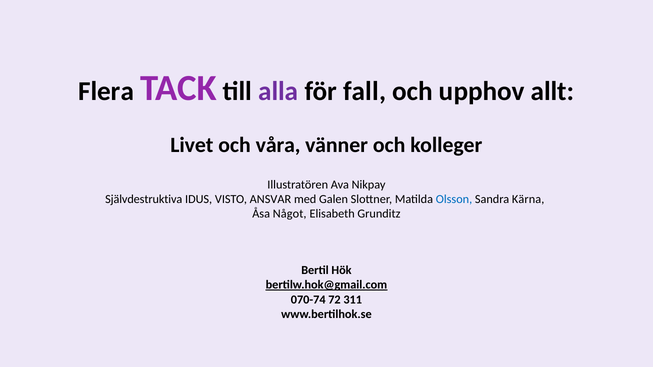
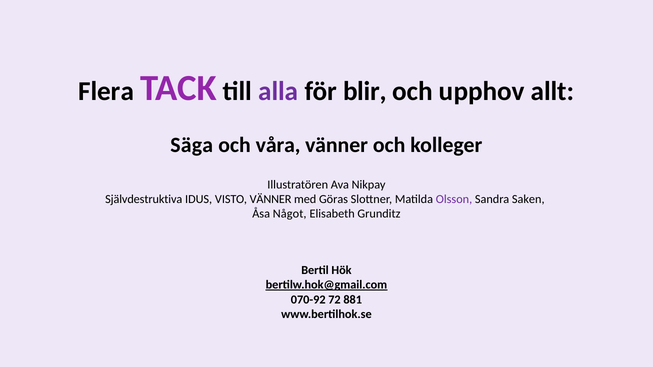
fall: fall -> blir
Livet: Livet -> Säga
VISTO ANSVAR: ANSVAR -> VÄNNER
Galen: Galen -> Göras
Olsson colour: blue -> purple
Kärna: Kärna -> Saken
070-74: 070-74 -> 070-92
311: 311 -> 881
